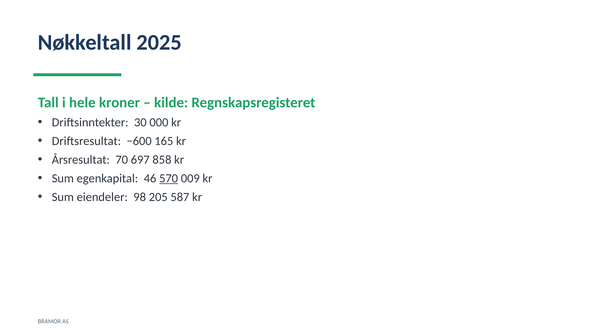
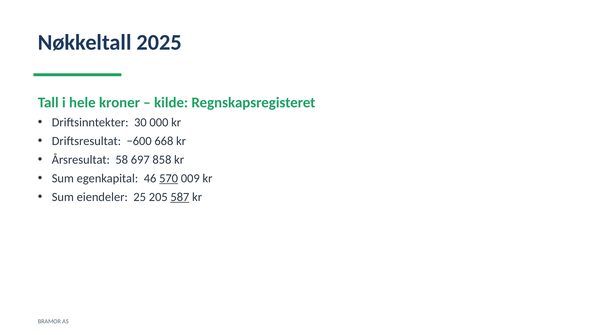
165: 165 -> 668
70: 70 -> 58
98: 98 -> 25
587 underline: none -> present
